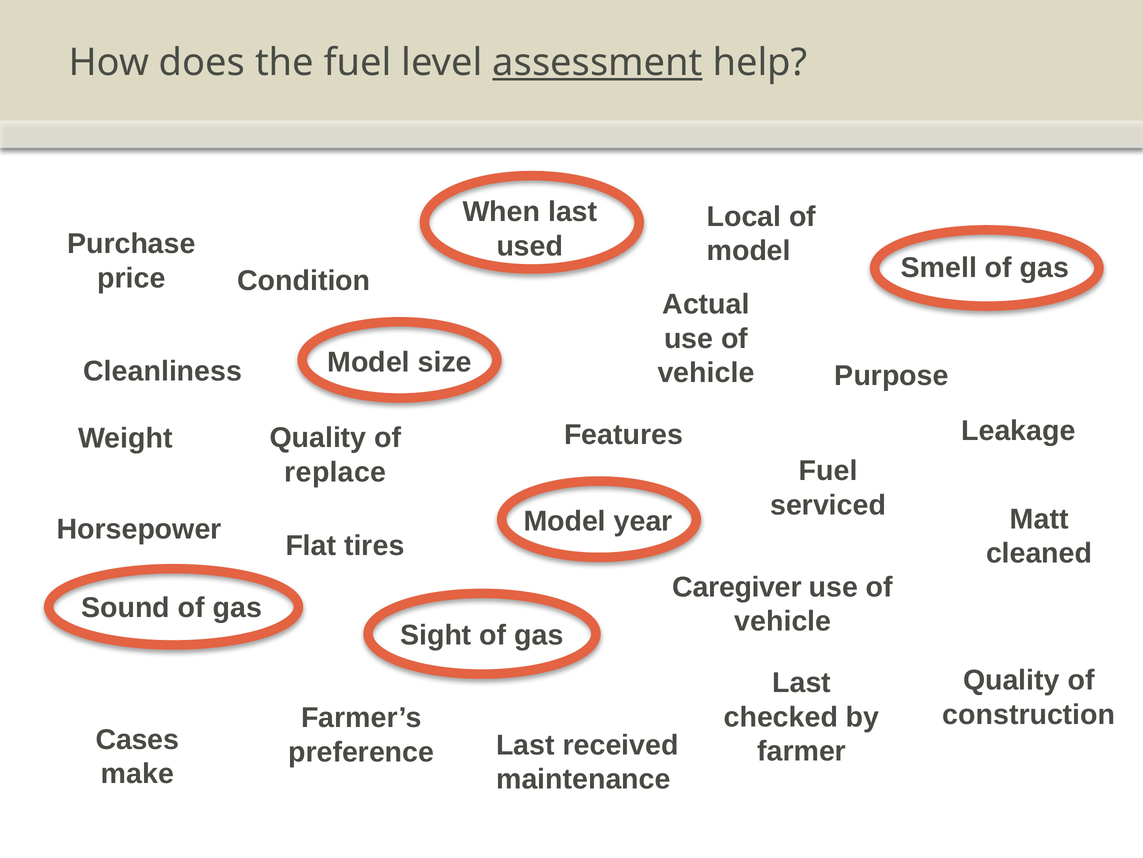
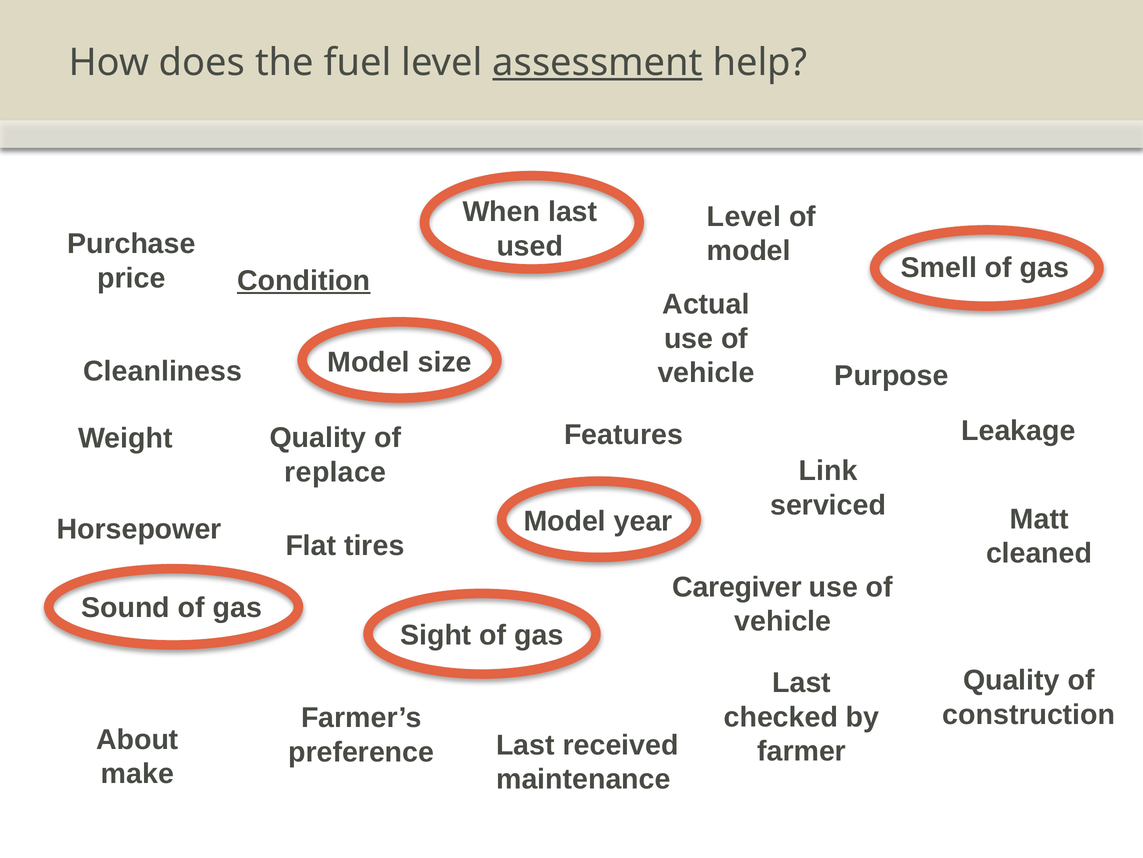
Local at (744, 216): Local -> Level
Condition underline: none -> present
Fuel at (828, 470): Fuel -> Link
Cases: Cases -> About
